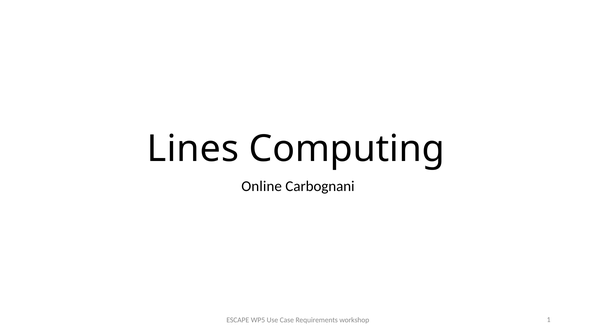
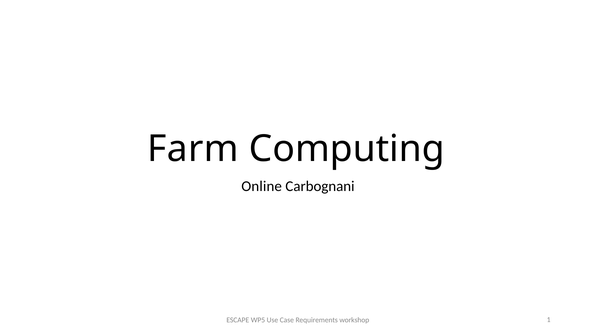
Lines: Lines -> Farm
